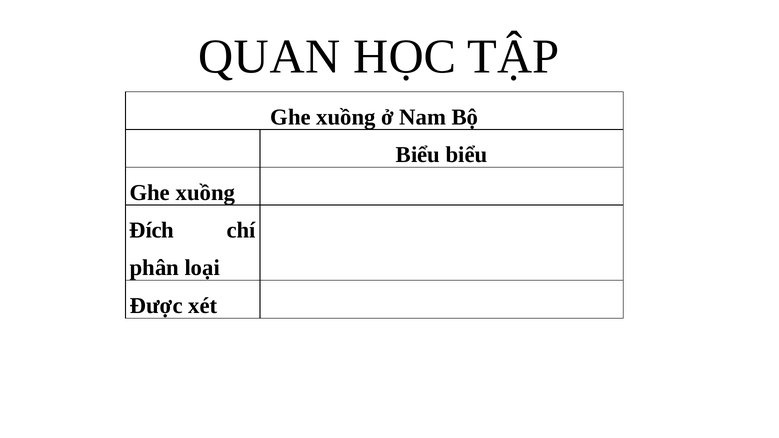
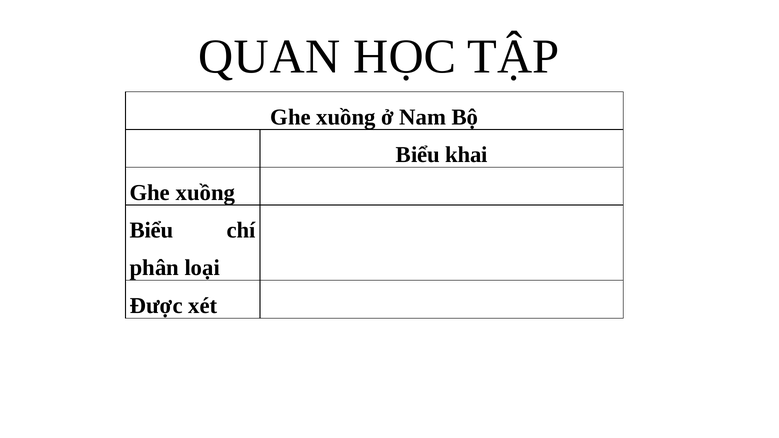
Biểu biểu: biểu -> khai
Đích at (152, 230): Đích -> Biểu
